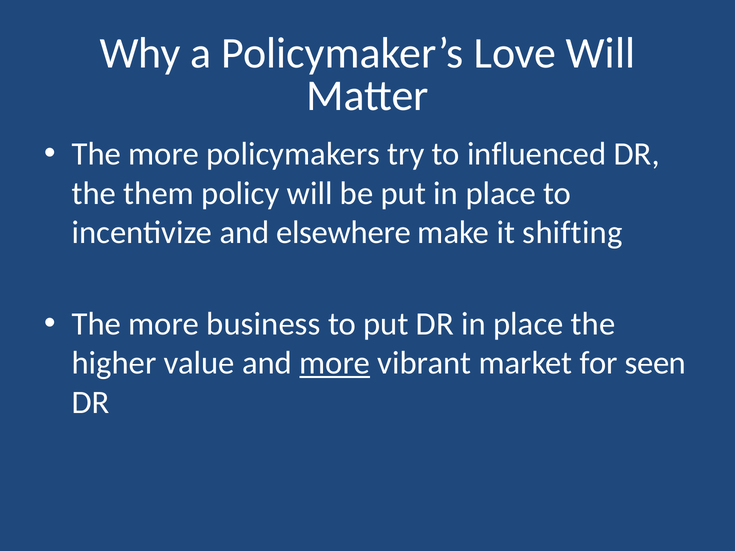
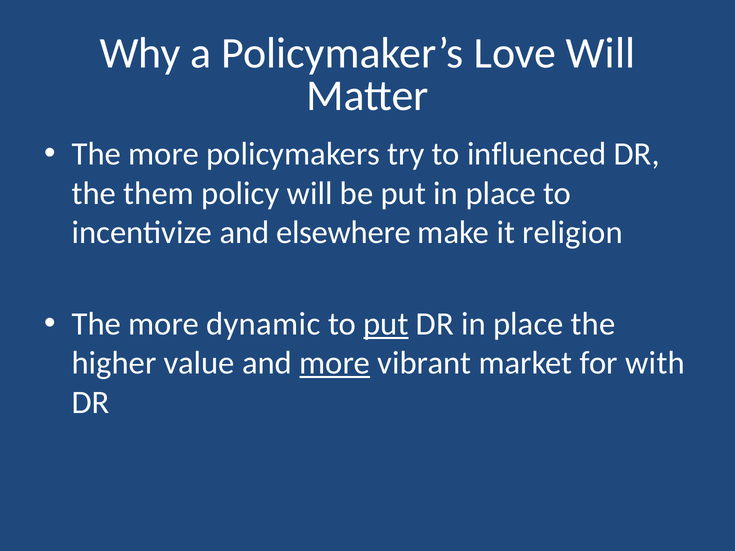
shifting: shifting -> religion
business: business -> dynamic
put at (386, 324) underline: none -> present
seen: seen -> with
